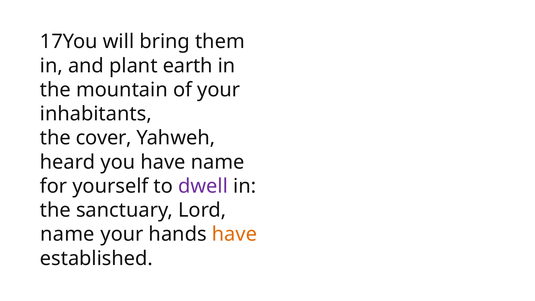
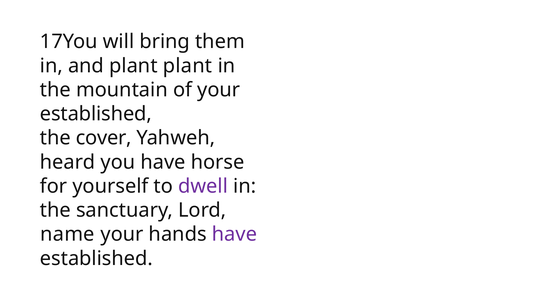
plant earth: earth -> plant
inhabitants at (96, 114): inhabitants -> established
have name: name -> horse
have at (234, 234) colour: orange -> purple
